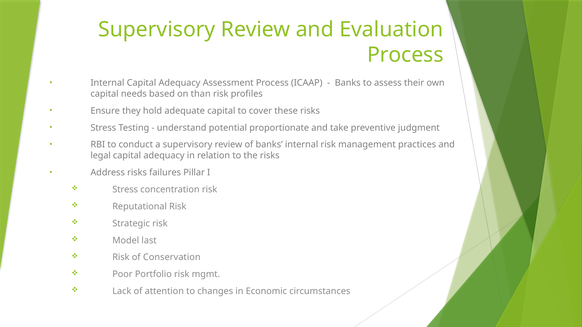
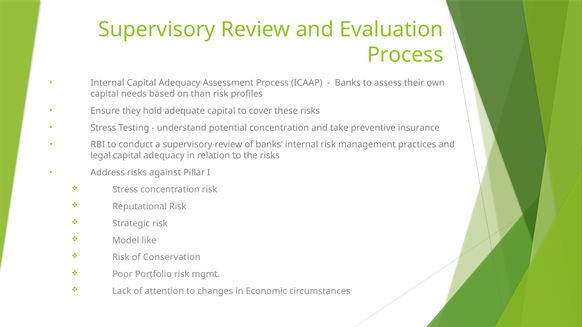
potential proportionate: proportionate -> concentration
judgment: judgment -> insurance
failures: failures -> against
last: last -> like
